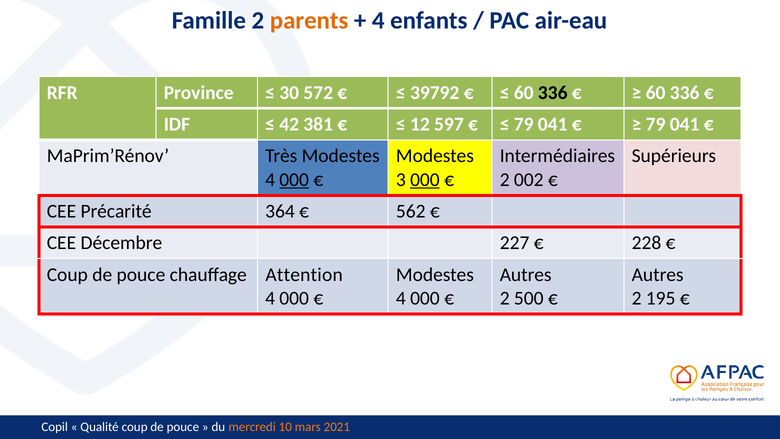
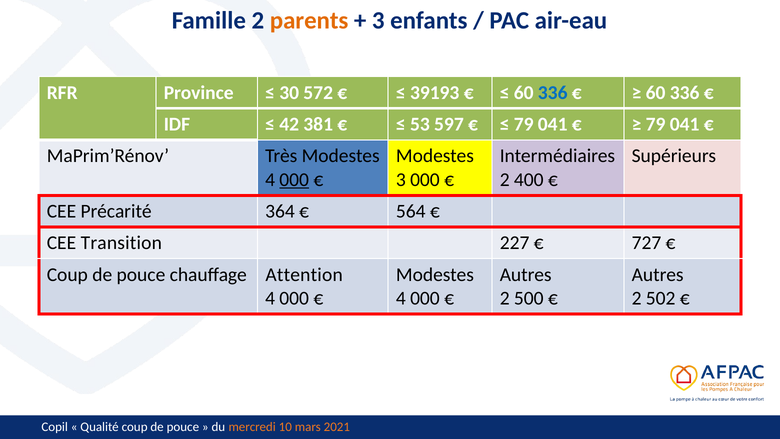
4 at (378, 21): 4 -> 3
39792: 39792 -> 39193
336 at (553, 93) colour: black -> blue
12: 12 -> 53
000 at (425, 180) underline: present -> none
002: 002 -> 400
562: 562 -> 564
Décembre: Décembre -> Transition
228: 228 -> 727
195: 195 -> 502
